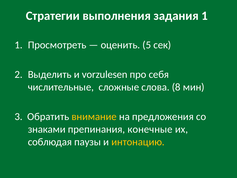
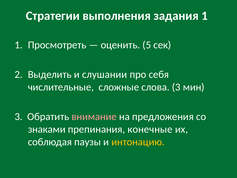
vorzulesen: vorzulesen -> слушании
слова 8: 8 -> 3
внимание colour: yellow -> pink
